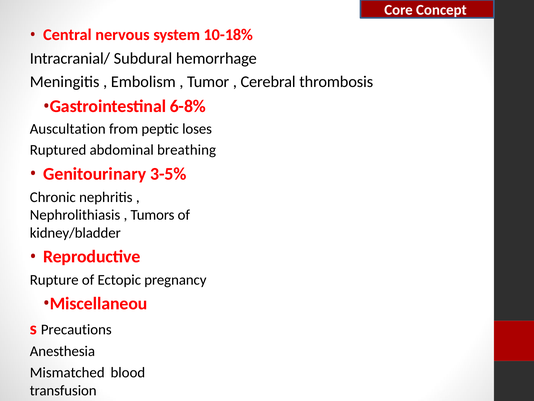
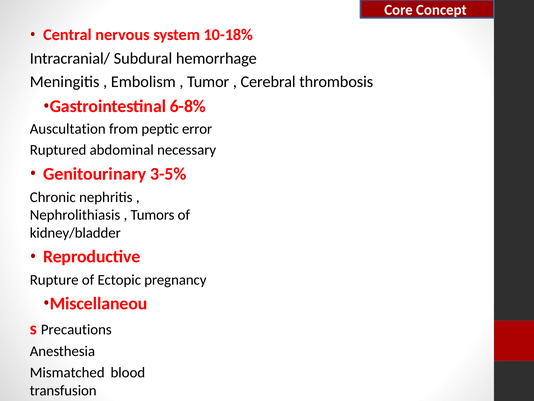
loses: loses -> error
breathing: breathing -> necessary
